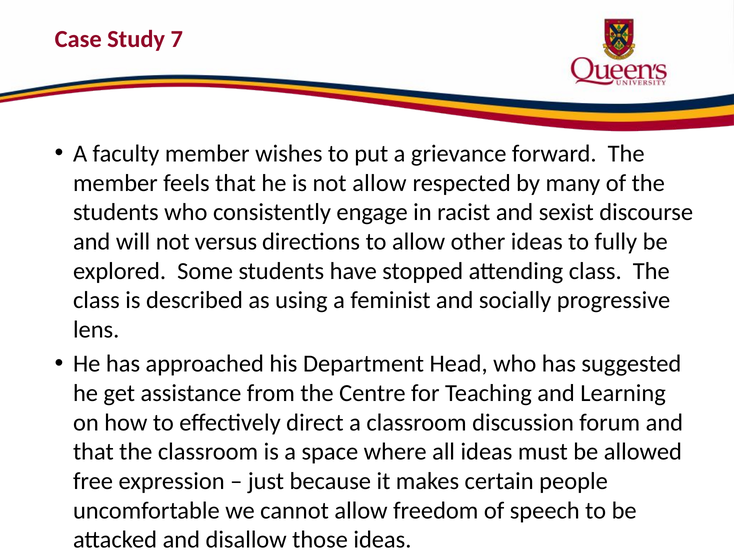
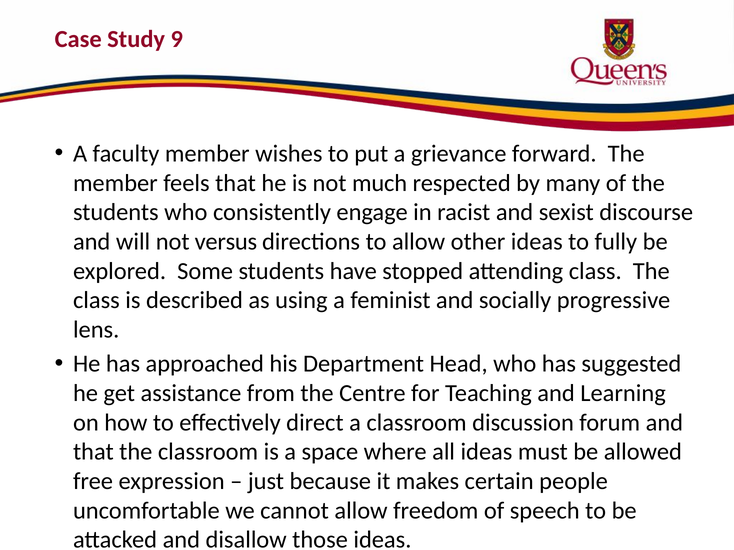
7: 7 -> 9
not allow: allow -> much
